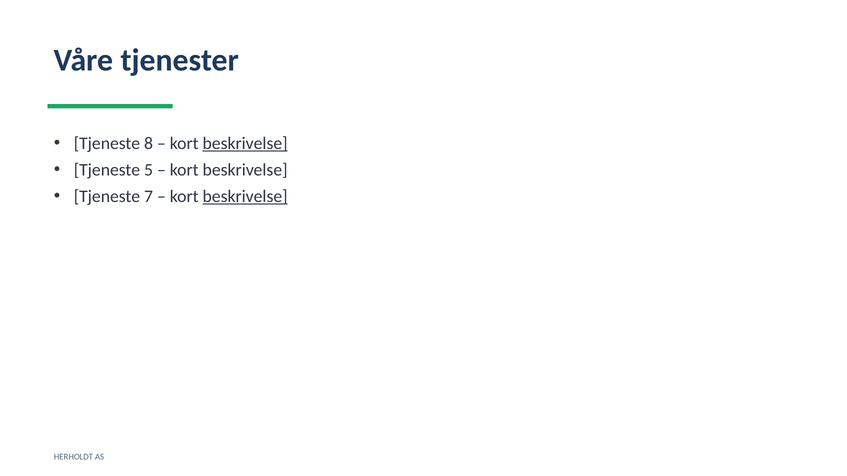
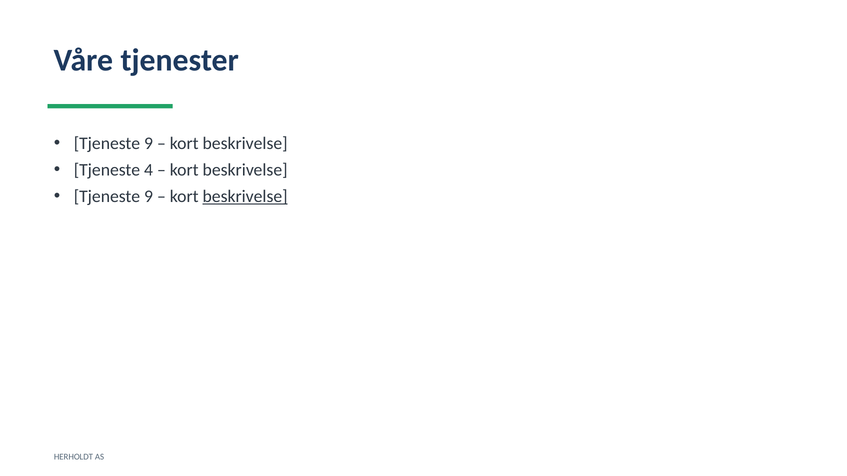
8 at (148, 143): 8 -> 9
beskrivelse at (245, 143) underline: present -> none
5: 5 -> 4
7 at (148, 196): 7 -> 9
